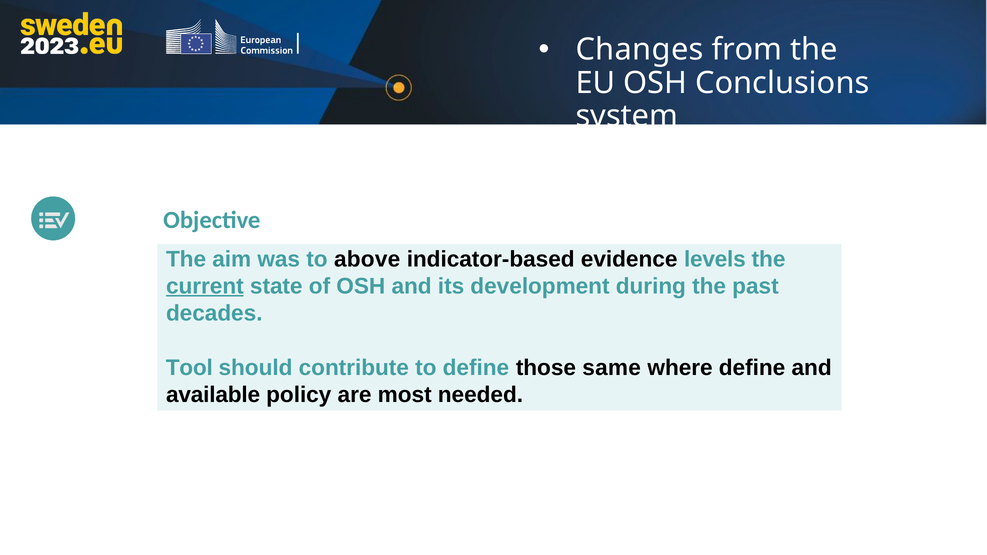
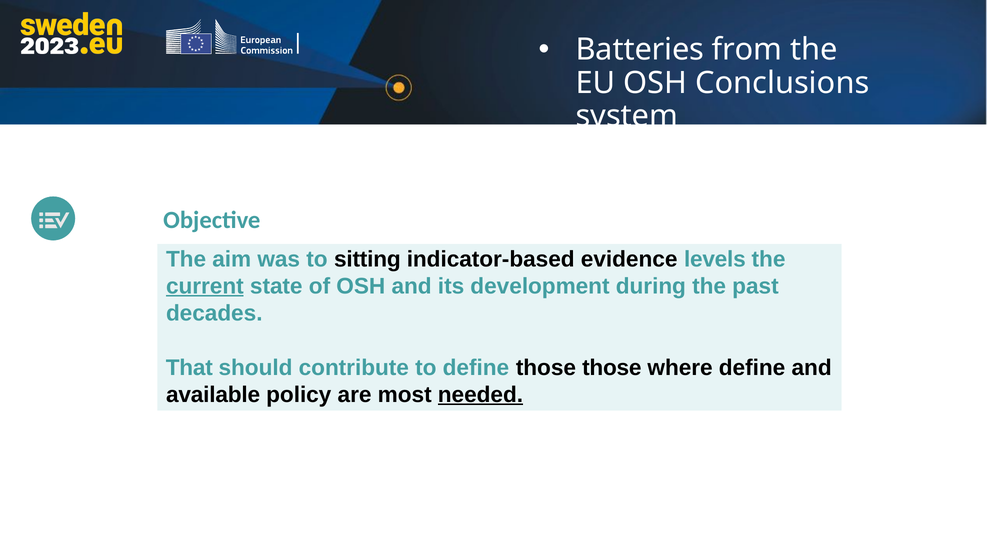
Changes: Changes -> Batteries
above: above -> sitting
Tool: Tool -> That
those same: same -> those
needed underline: none -> present
